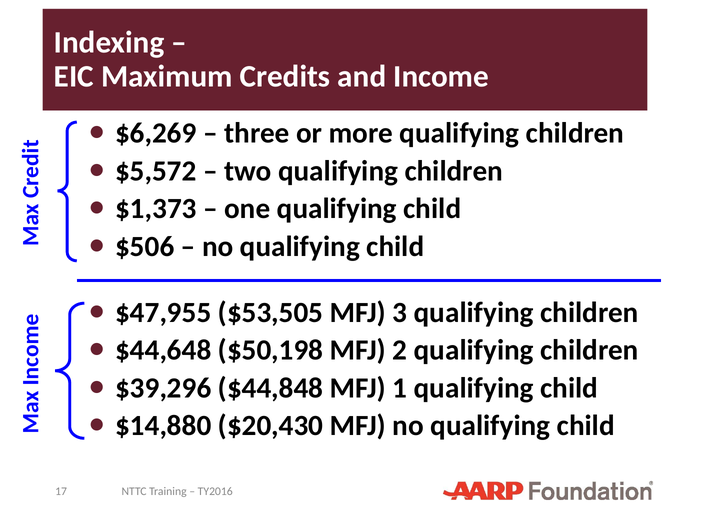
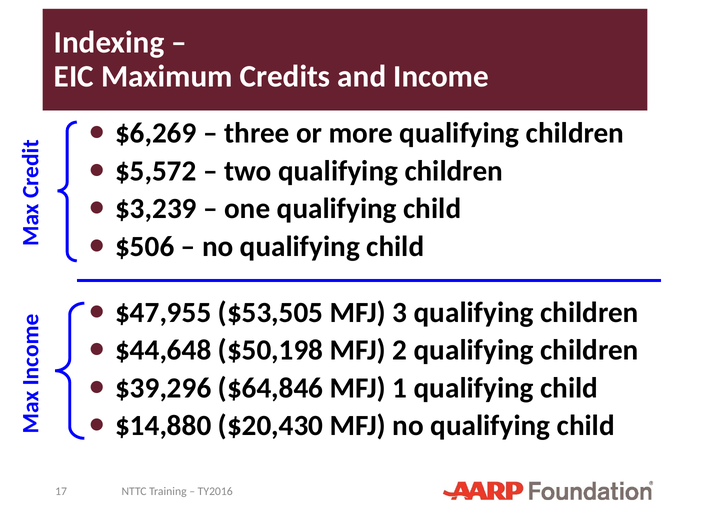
$1,373: $1,373 -> $3,239
$44,848: $44,848 -> $64,846
